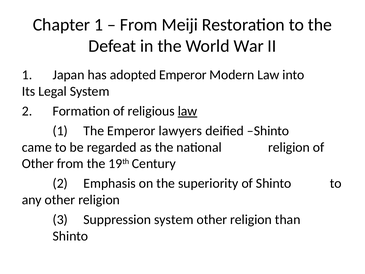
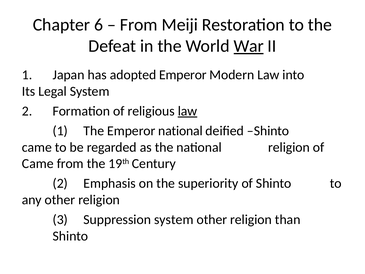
Chapter 1: 1 -> 6
War underline: none -> present
Emperor lawyers: lawyers -> national
Other at (38, 164): Other -> Came
